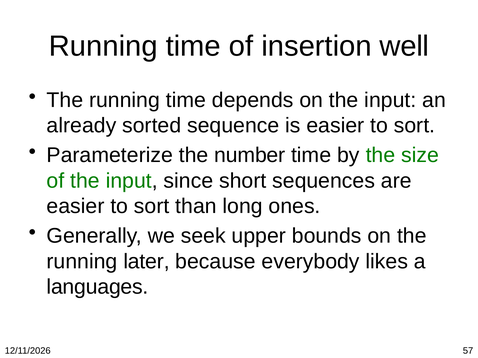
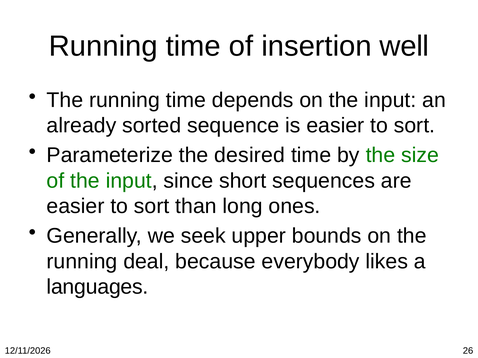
number: number -> desired
later: later -> deal
57: 57 -> 26
